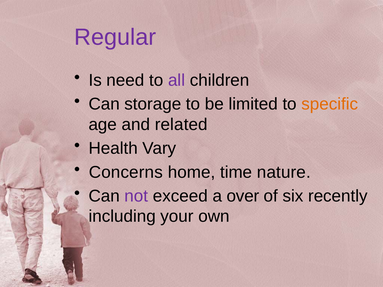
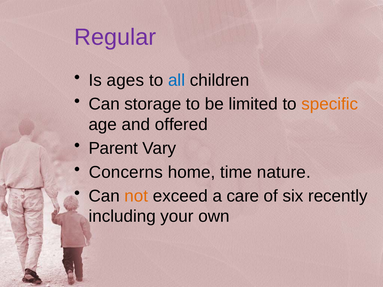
need: need -> ages
all colour: purple -> blue
related: related -> offered
Health: Health -> Parent
not colour: purple -> orange
over: over -> care
